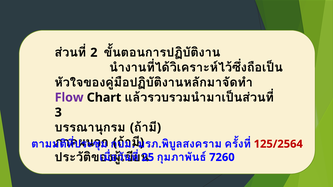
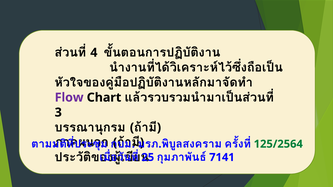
2: 2 -> 4
125/2564 colour: red -> green
7260: 7260 -> 7141
